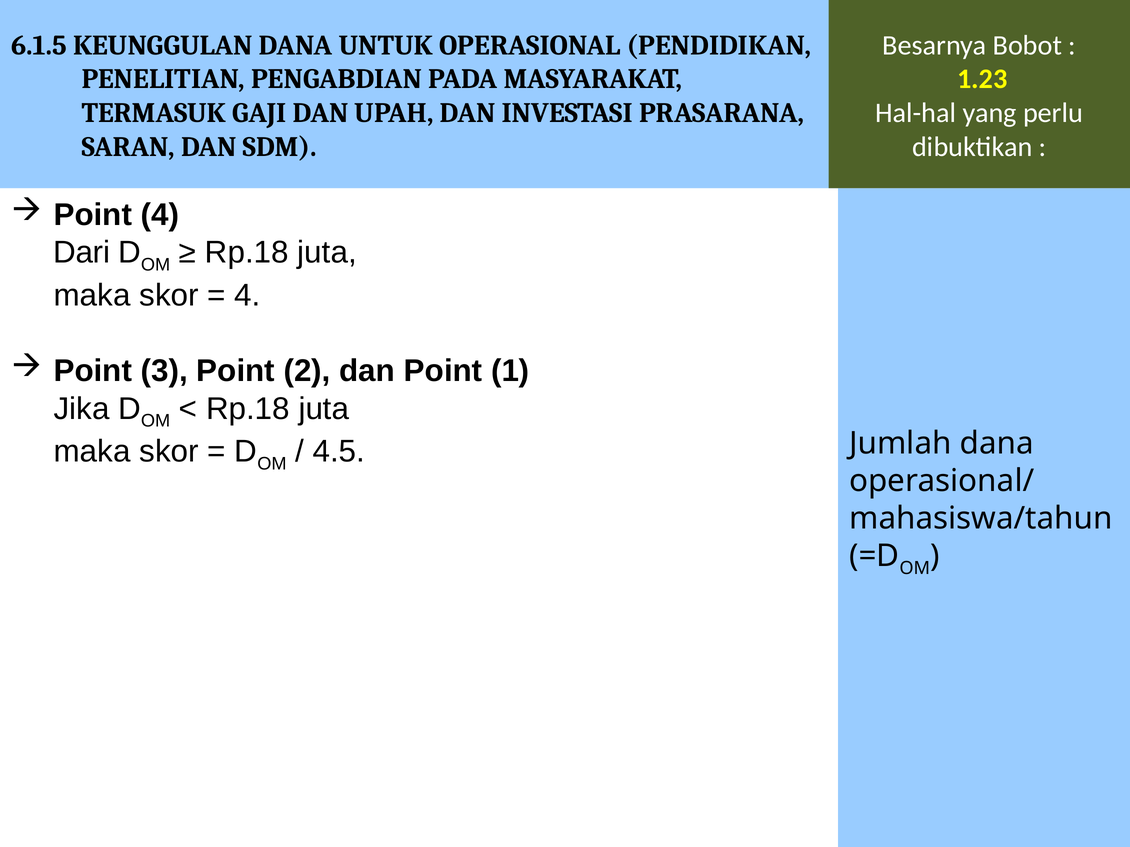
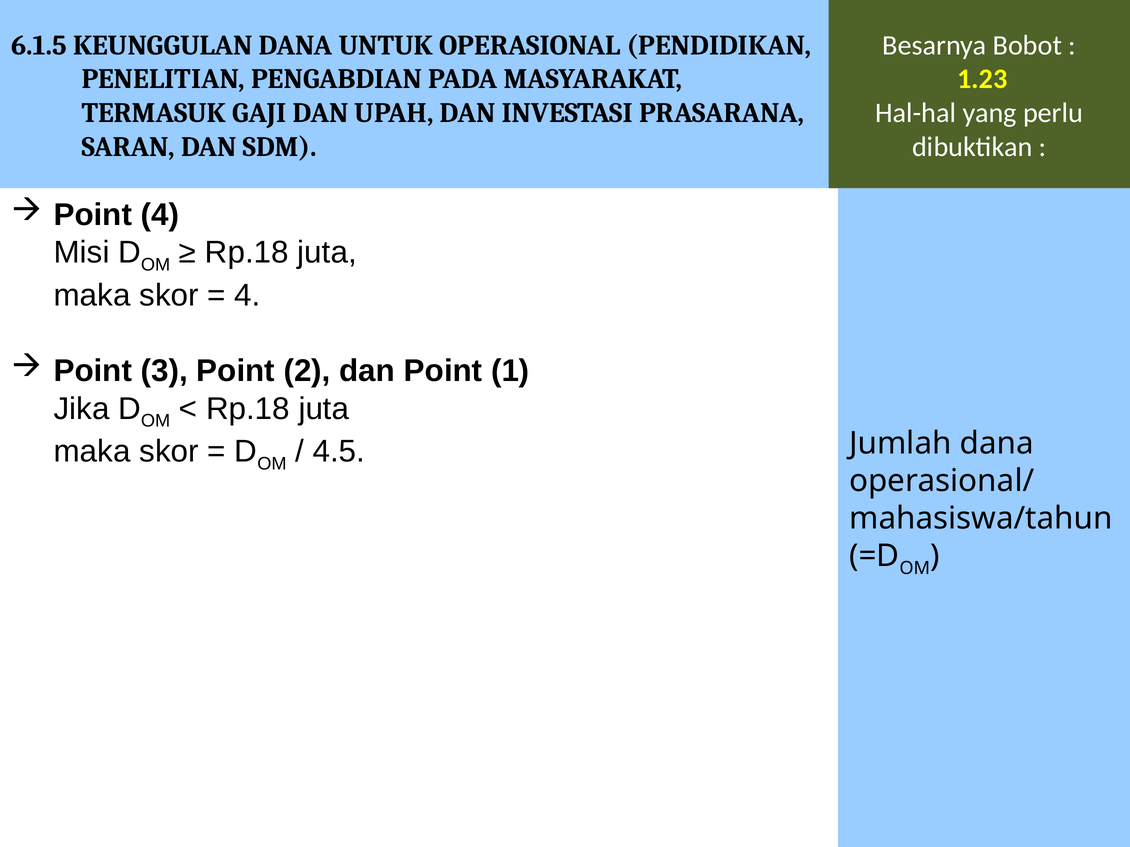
Dari: Dari -> Misi
